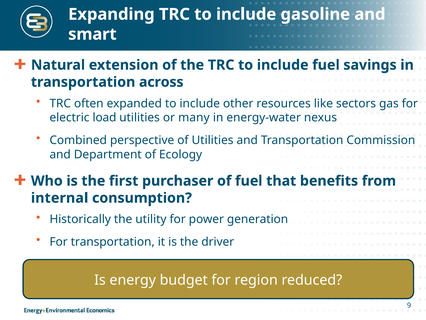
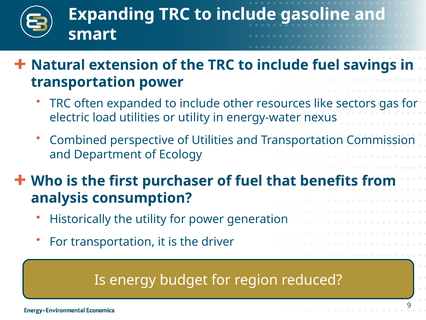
transportation across: across -> power
or many: many -> utility
internal: internal -> analysis
